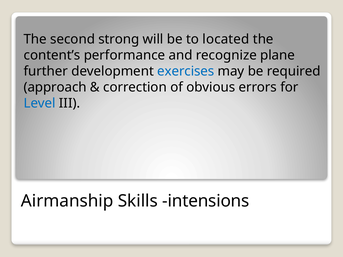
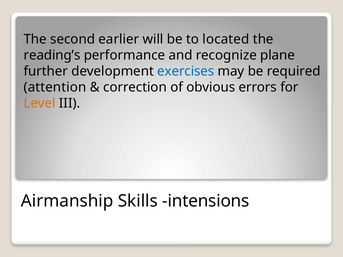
strong: strong -> earlier
content’s: content’s -> reading’s
approach: approach -> attention
Level colour: blue -> orange
